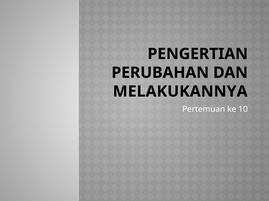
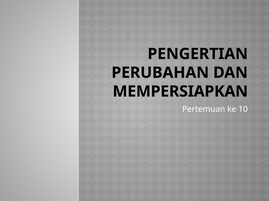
MELAKUKANNYA: MELAKUKANNYA -> MEMPERSIAPKAN
